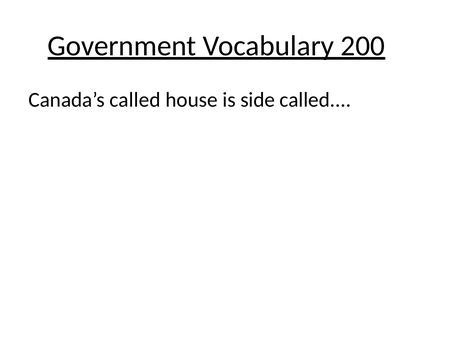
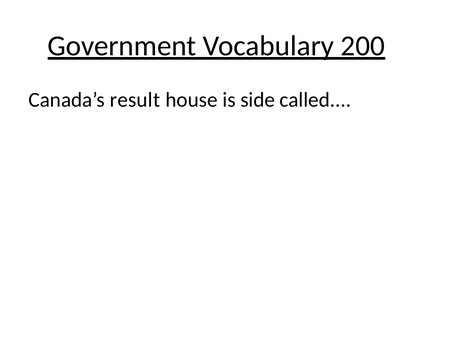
Canada’s called: called -> result
